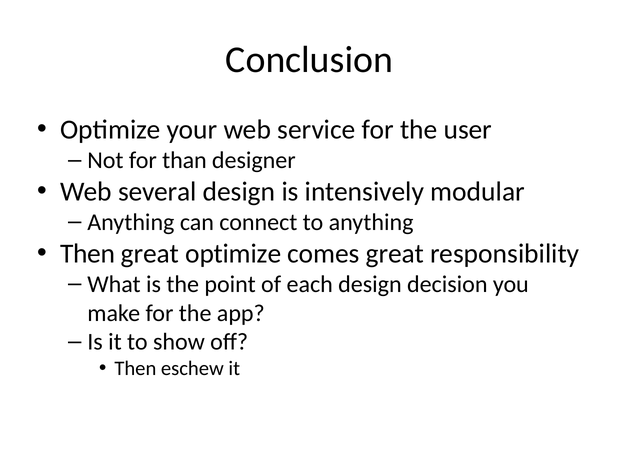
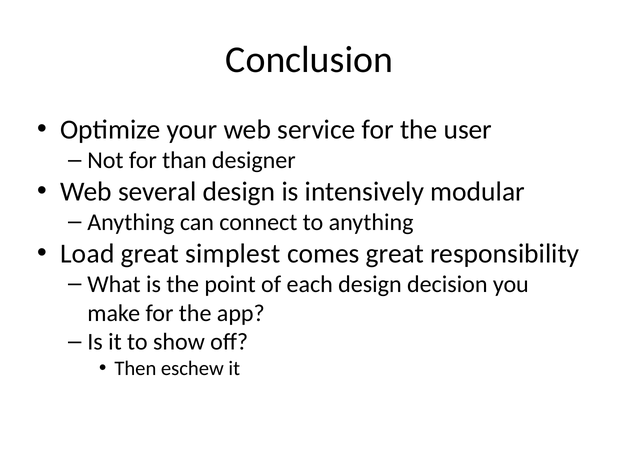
Then at (88, 254): Then -> Load
great optimize: optimize -> simplest
